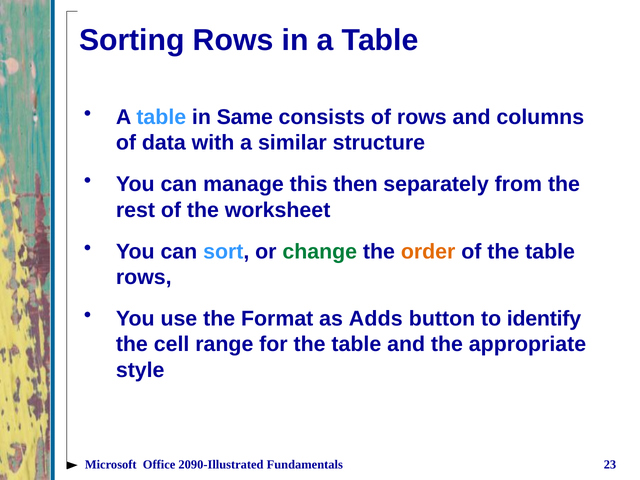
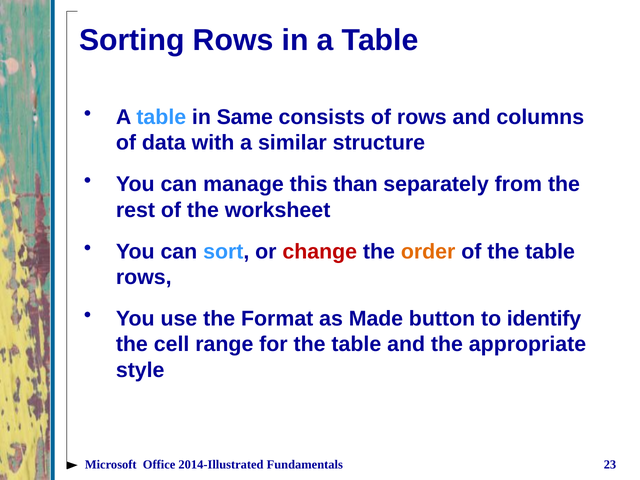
then: then -> than
change colour: green -> red
Adds: Adds -> Made
2090-Illustrated: 2090-Illustrated -> 2014-Illustrated
